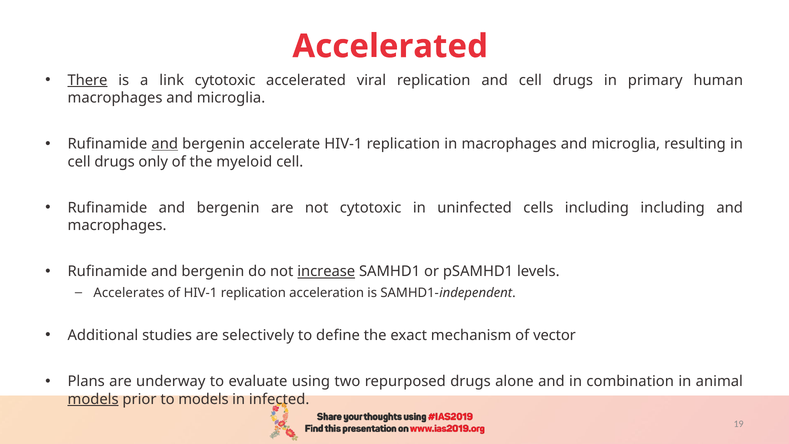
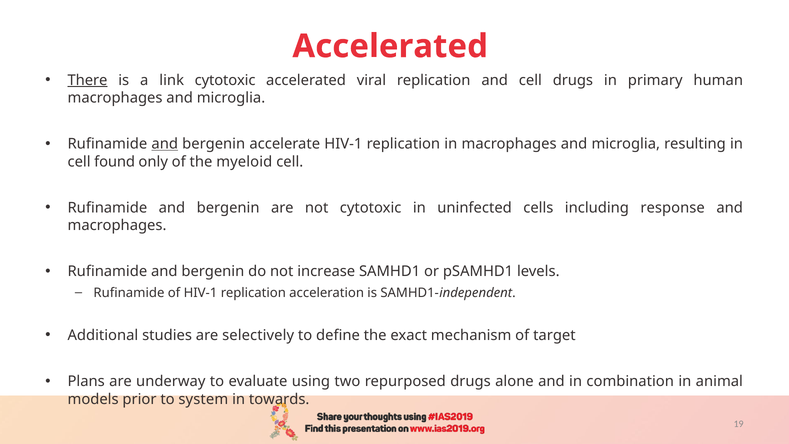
drugs at (115, 162): drugs -> found
including including: including -> response
increase underline: present -> none
Accelerates at (129, 293): Accelerates -> Rufinamide
vector: vector -> target
models at (93, 399) underline: present -> none
to models: models -> system
infected: infected -> towards
